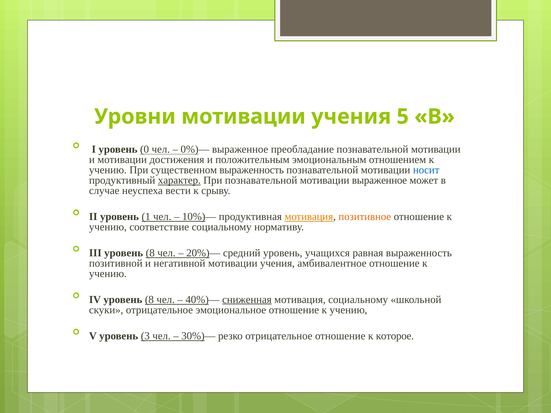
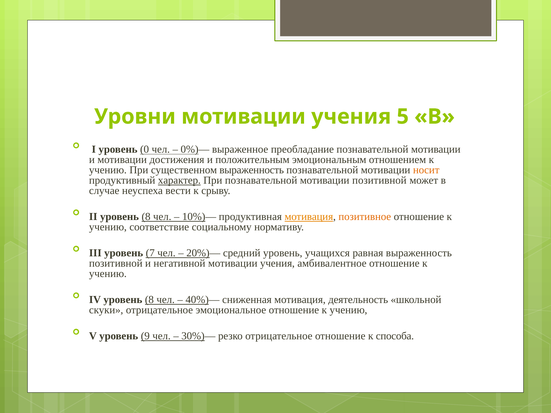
носит colour: blue -> orange
мотивации выраженное: выраженное -> позитивной
II уровень 1: 1 -> 8
III уровень 8: 8 -> 7
сниженная underline: present -> none
мотивация социальному: социальному -> деятельность
3: 3 -> 9
которое: которое -> способа
